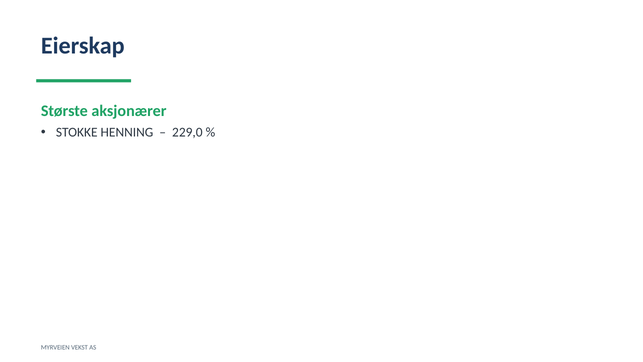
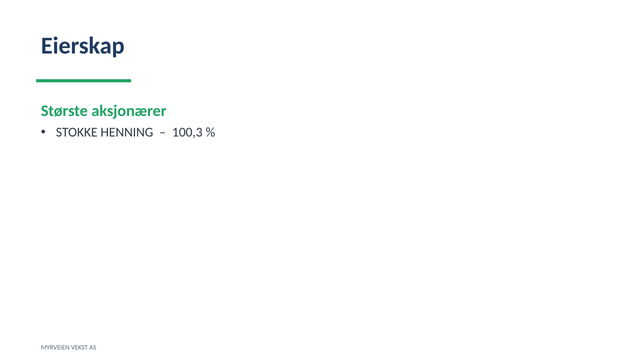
229,0: 229,0 -> 100,3
